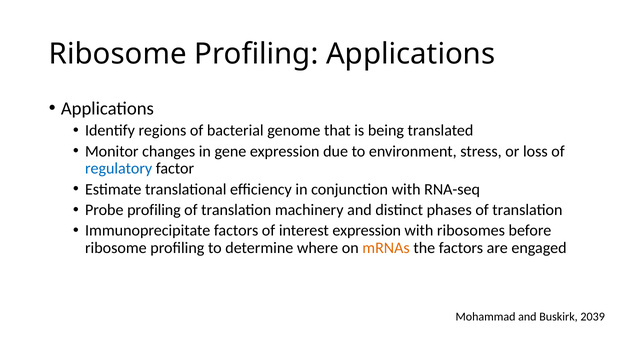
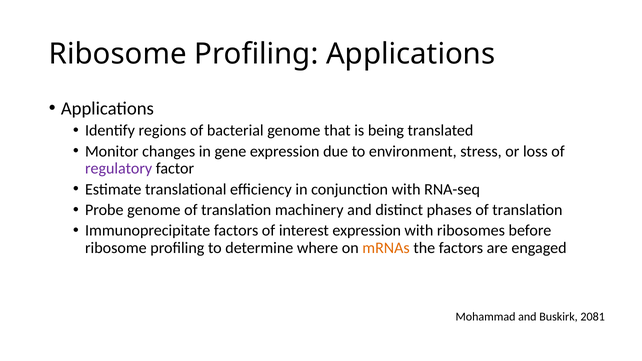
regulatory colour: blue -> purple
Probe profiling: profiling -> genome
2039: 2039 -> 2081
